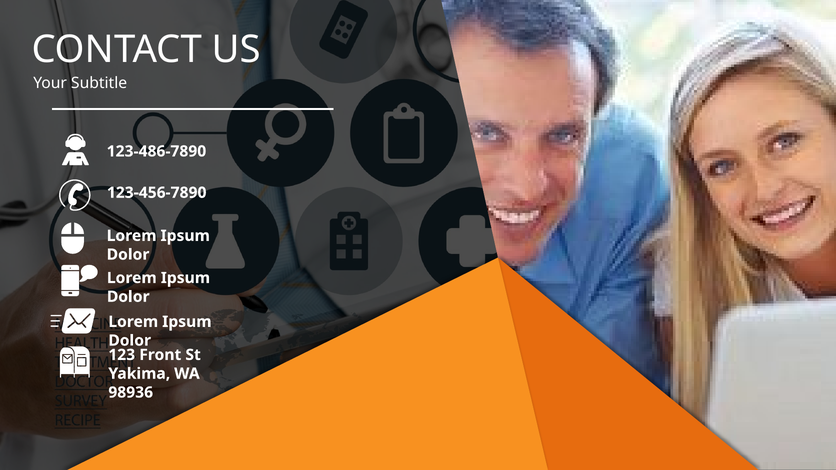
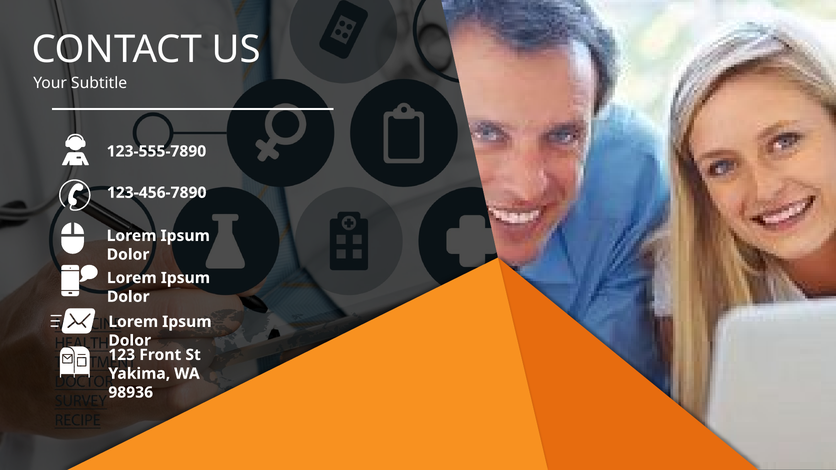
123-486-7890: 123-486-7890 -> 123-555-7890
